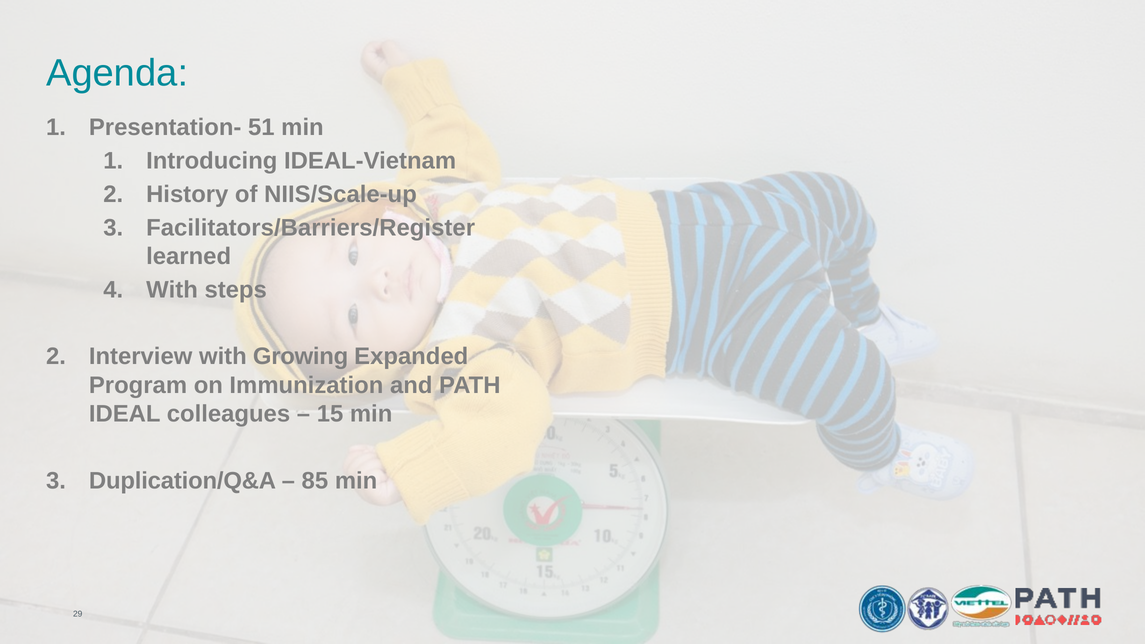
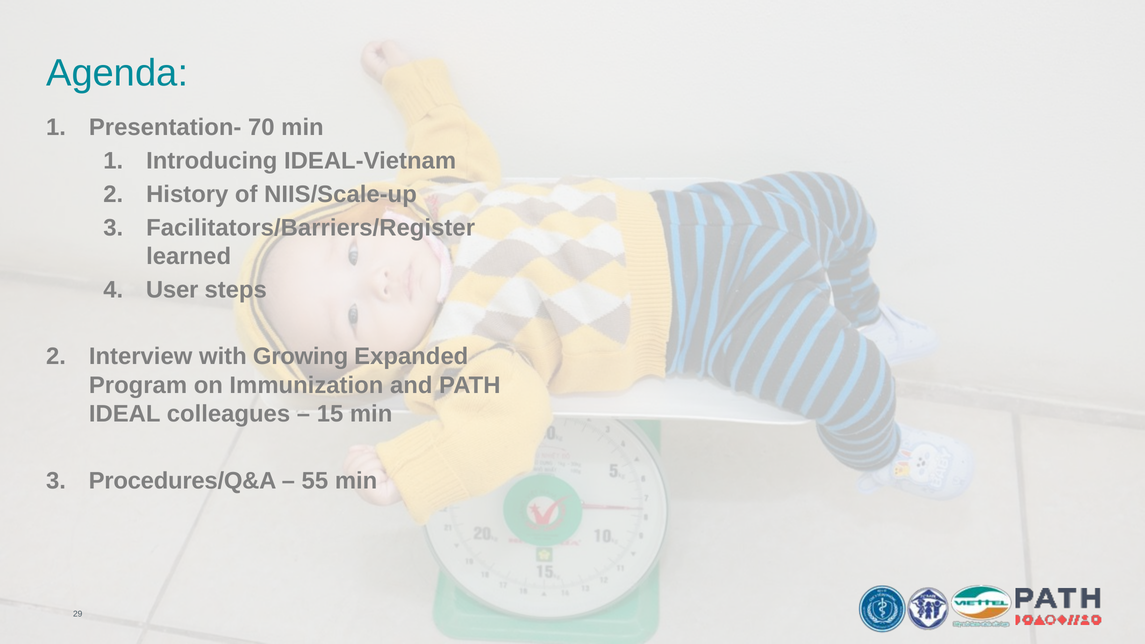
51: 51 -> 70
With at (172, 290): With -> User
Duplication/Q&A: Duplication/Q&A -> Procedures/Q&A
85: 85 -> 55
